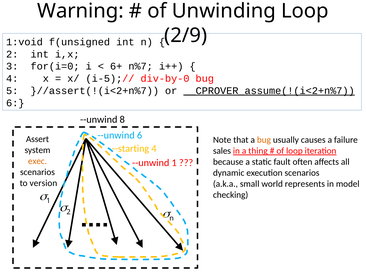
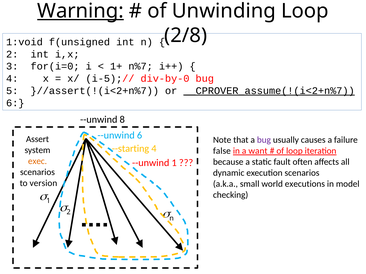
Warning underline: none -> present
2/9: 2/9 -> 2/8
6+: 6+ -> 1+
bug at (264, 140) colour: orange -> purple
sales: sales -> false
thing: thing -> want
represents: represents -> executions
